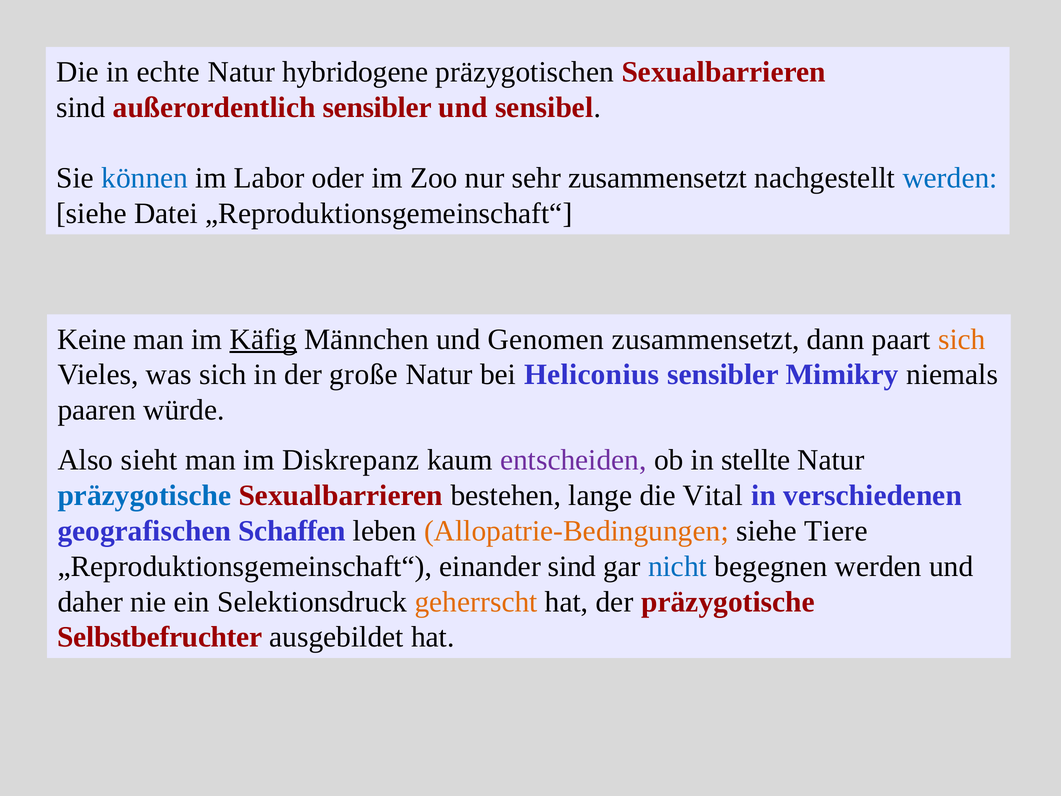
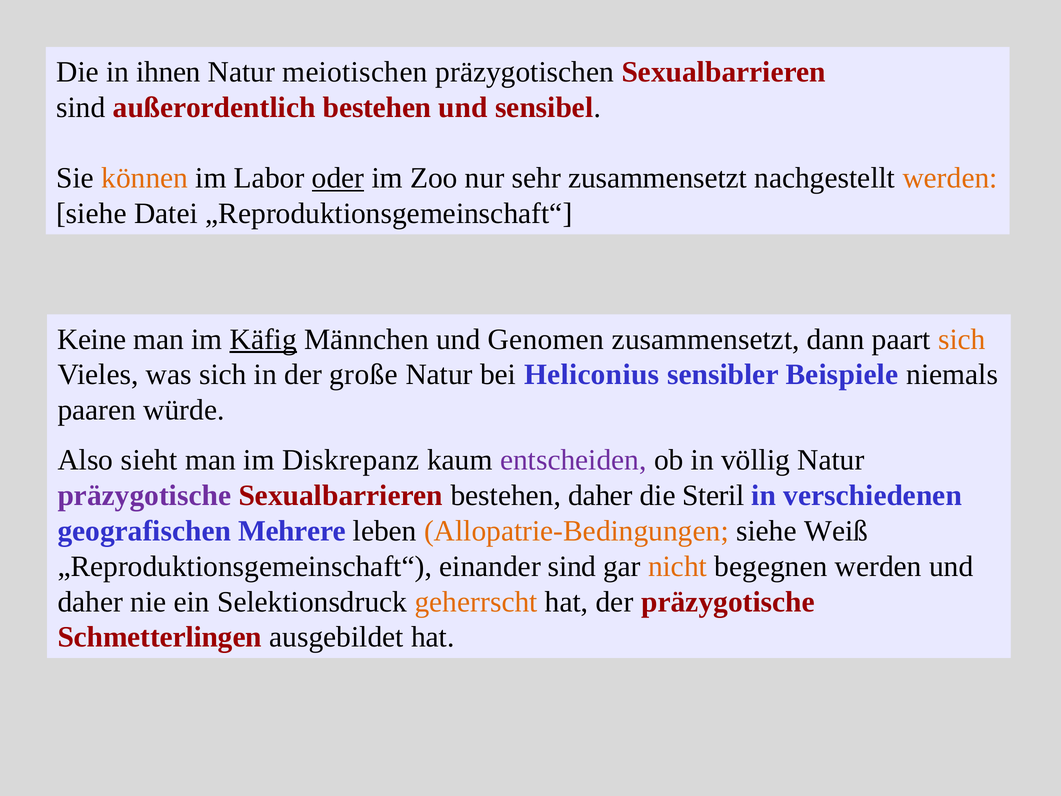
echte: echte -> ihnen
hybridogene: hybridogene -> meiotischen
außerordentlich sensibler: sensibler -> bestehen
können colour: blue -> orange
oder underline: none -> present
werden at (950, 178) colour: blue -> orange
Mimikry: Mimikry -> Beispiele
stellte: stellte -> völlig
präzygotische at (144, 495) colour: blue -> purple
bestehen lange: lange -> daher
Vital: Vital -> Steril
Schaffen: Schaffen -> Mehrere
Tiere: Tiere -> Weiß
nicht colour: blue -> orange
Selbstbefruchter: Selbstbefruchter -> Schmetterlingen
